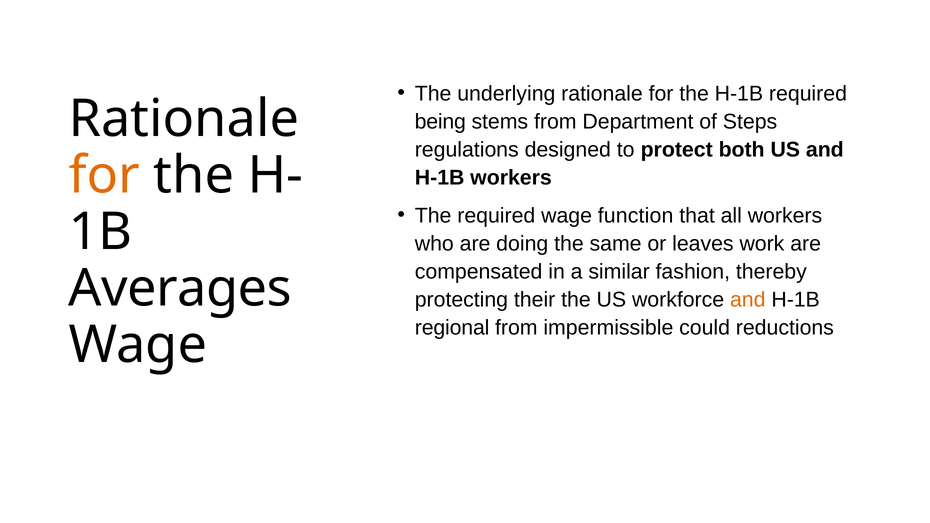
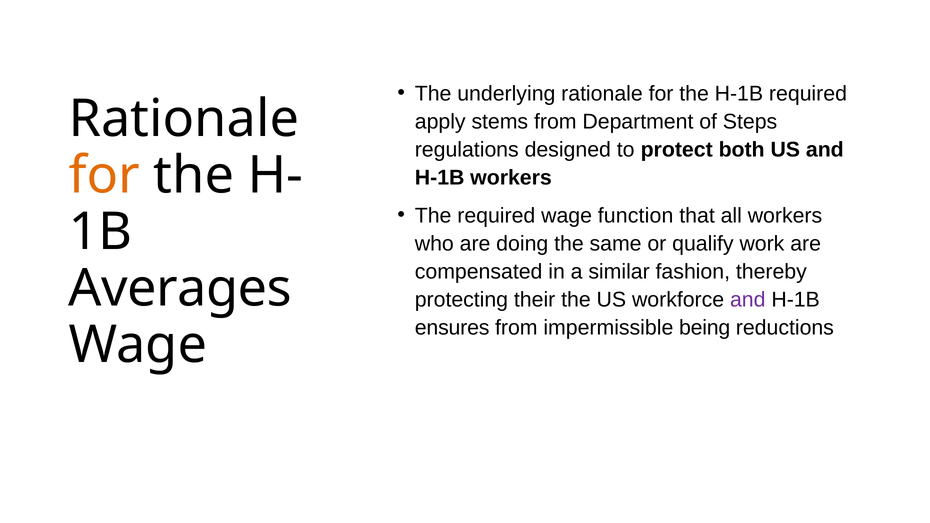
being: being -> apply
leaves: leaves -> qualify
and at (748, 300) colour: orange -> purple
regional: regional -> ensures
could: could -> being
